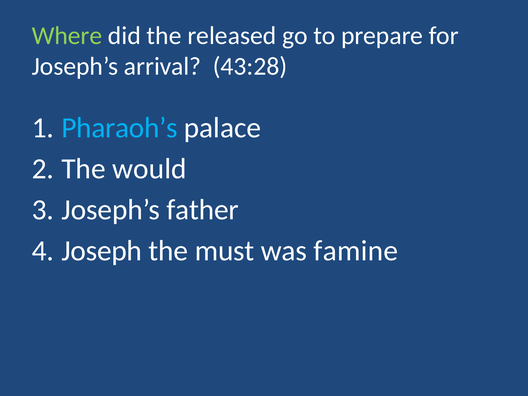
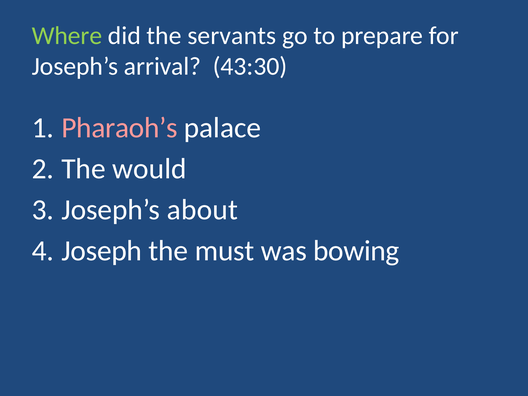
released: released -> servants
43:28: 43:28 -> 43:30
Pharaoh’s colour: light blue -> pink
father: father -> about
famine: famine -> bowing
